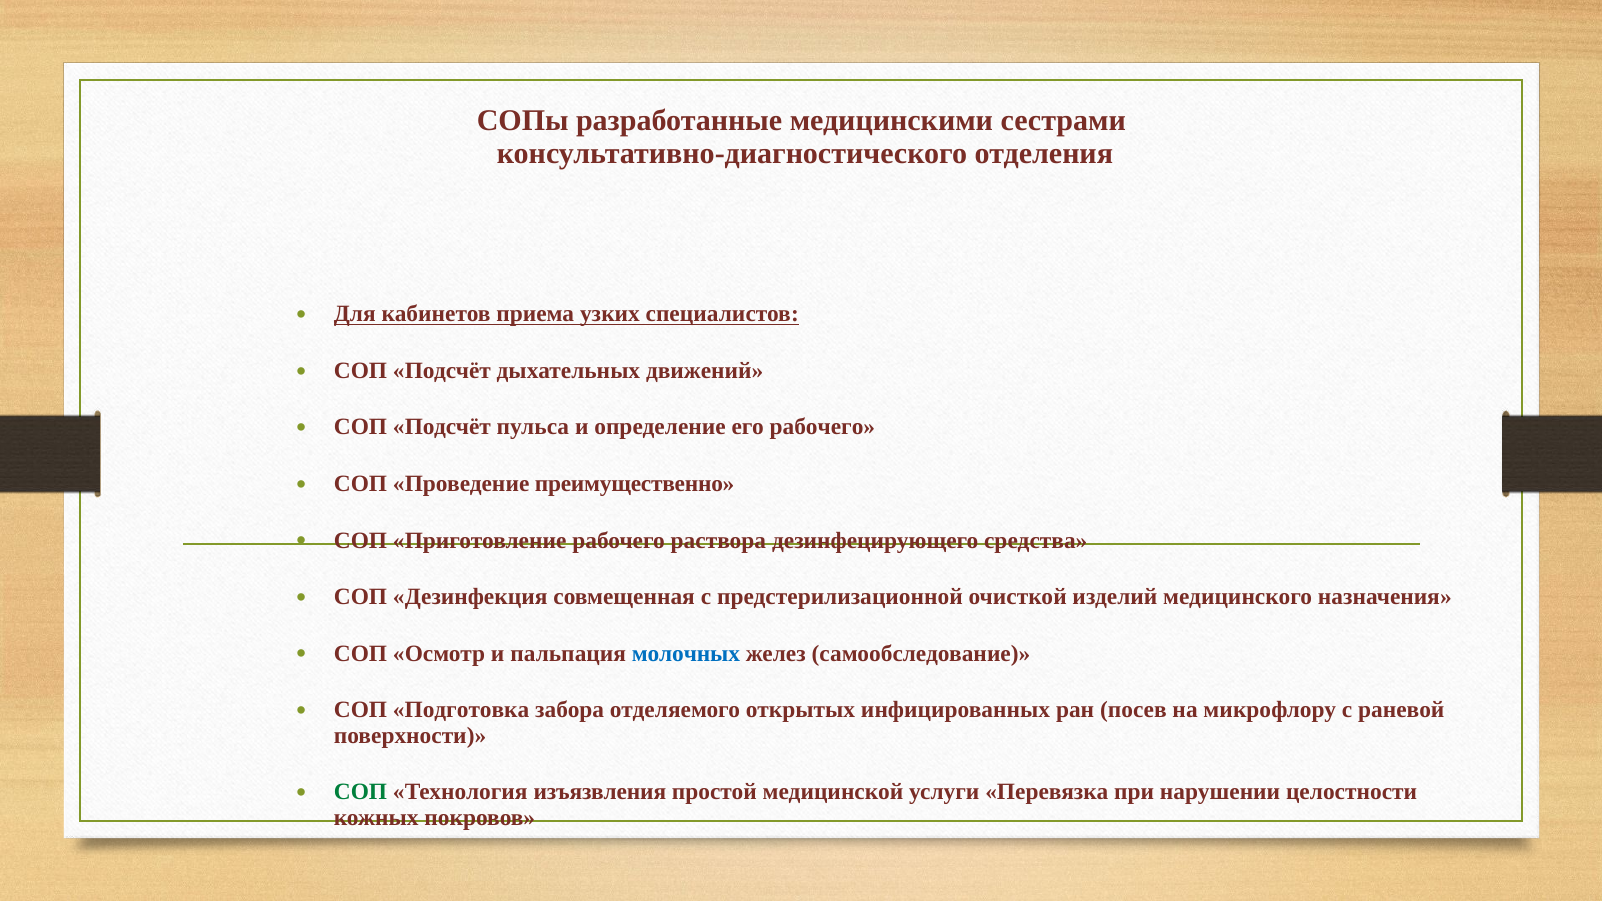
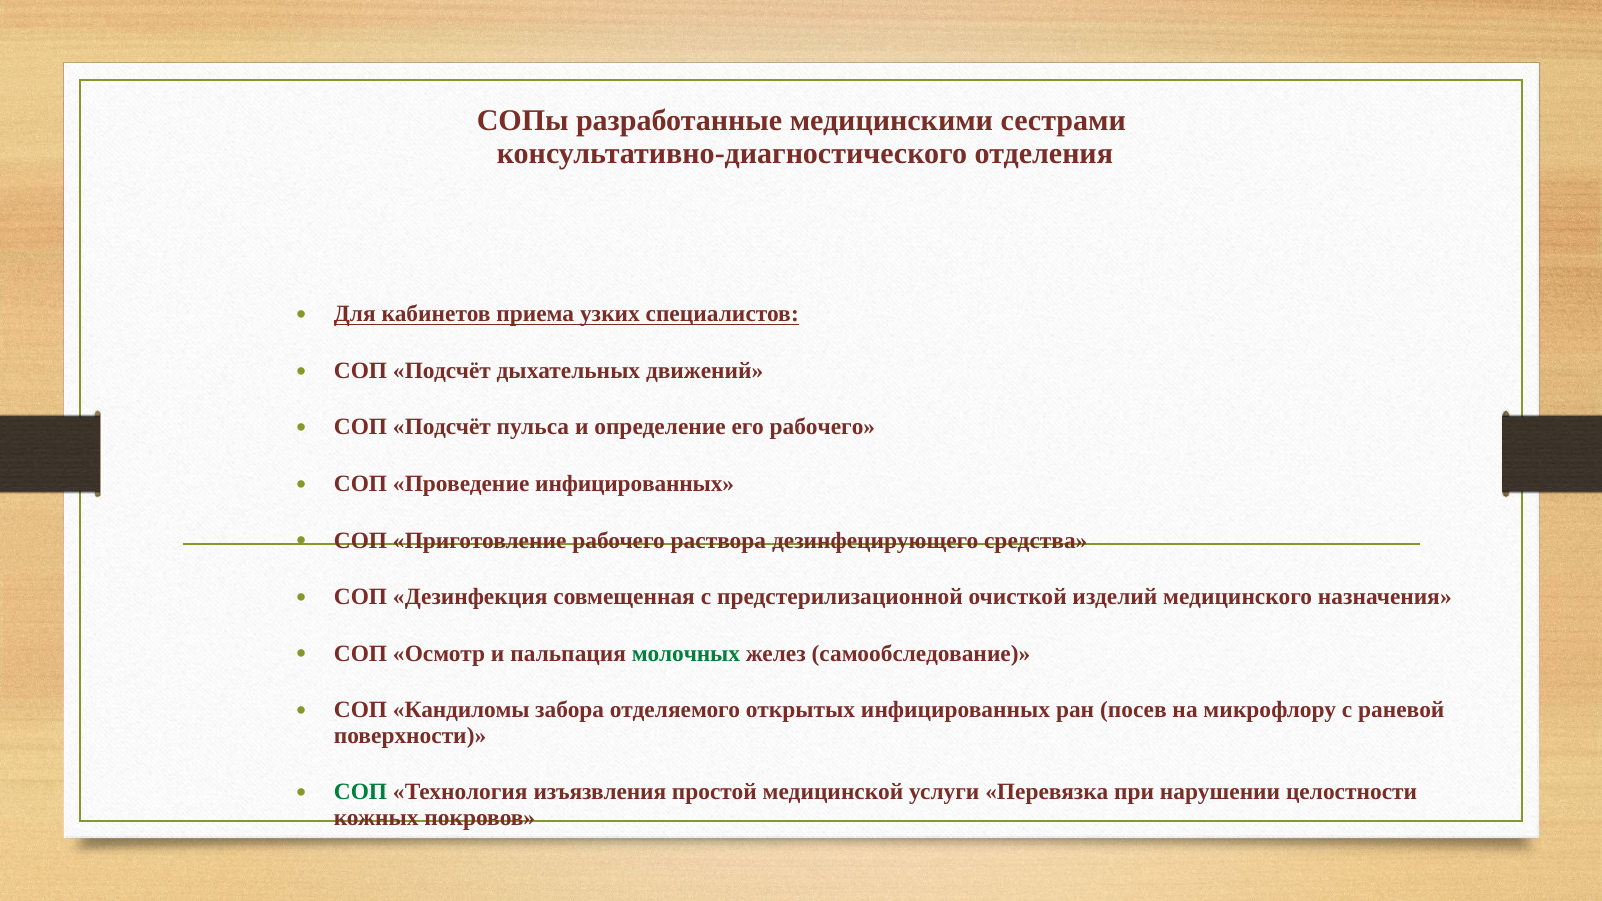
Проведение преимущественно: преимущественно -> инфицированных
молочных colour: blue -> green
Подготовка: Подготовка -> Кандиломы
